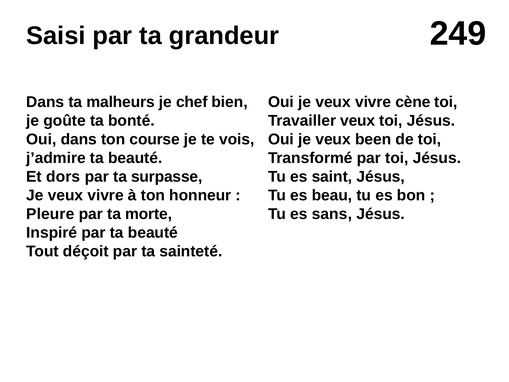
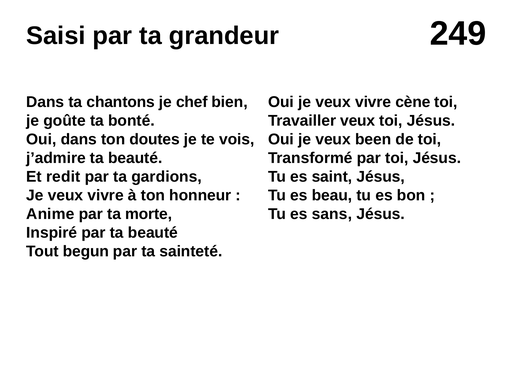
malheurs: malheurs -> chantons
course: course -> doutes
dors: dors -> redit
surpasse: surpasse -> gardions
Pleure: Pleure -> Anime
déçoit: déçoit -> begun
